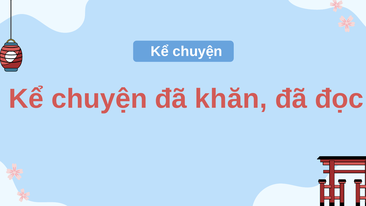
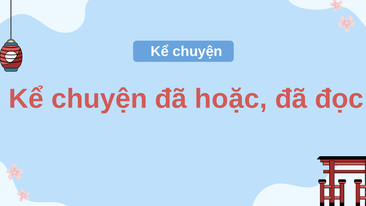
khăn: khăn -> hoặc
